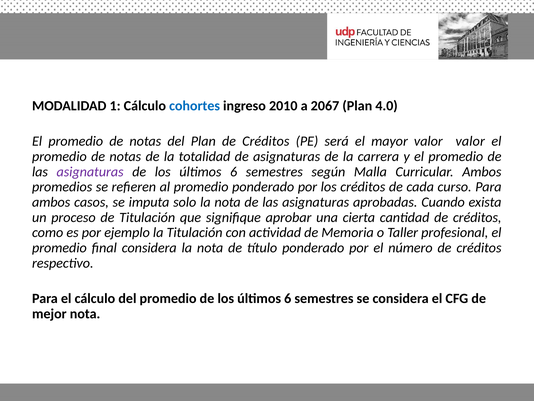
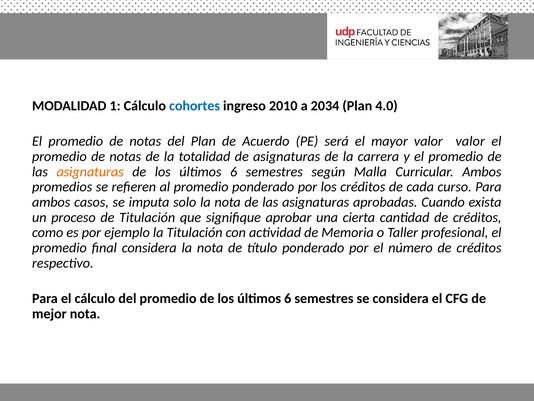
2067: 2067 -> 2034
Plan de Créditos: Créditos -> Acuerdo
asignaturas at (90, 171) colour: purple -> orange
